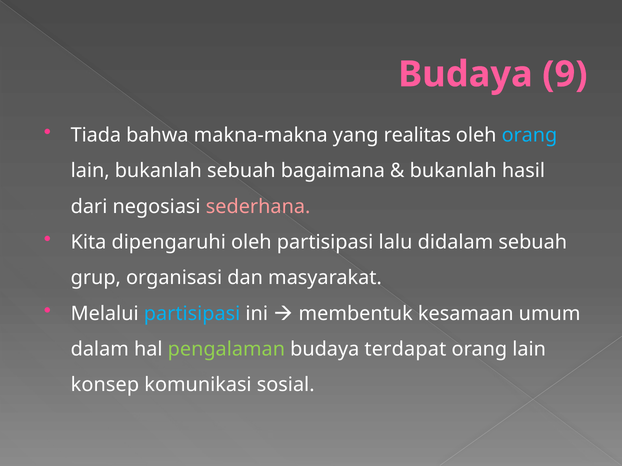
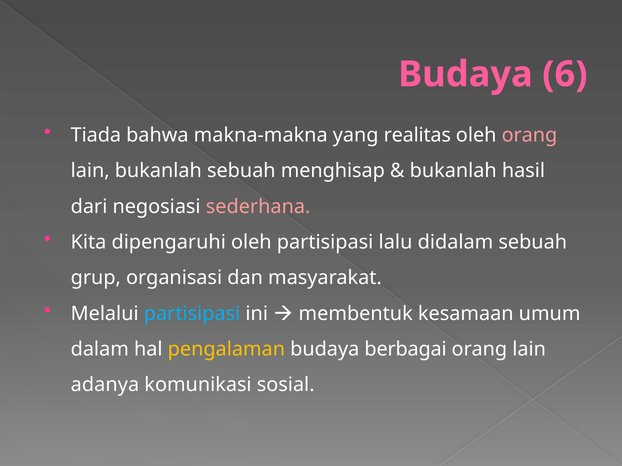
9: 9 -> 6
orang at (529, 135) colour: light blue -> pink
bagaimana: bagaimana -> menghisap
pengalaman colour: light green -> yellow
terdapat: terdapat -> berbagai
konsep: konsep -> adanya
